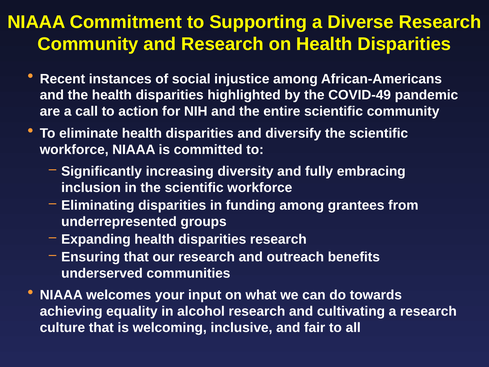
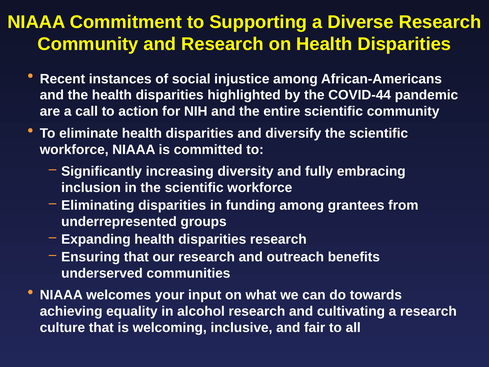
COVID-49: COVID-49 -> COVID-44
